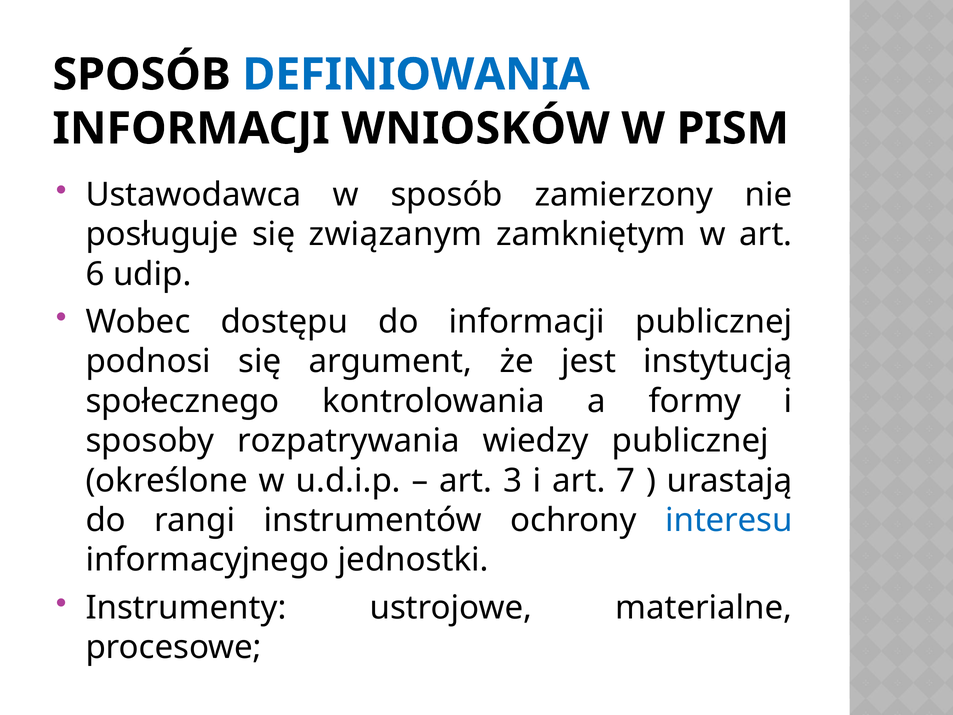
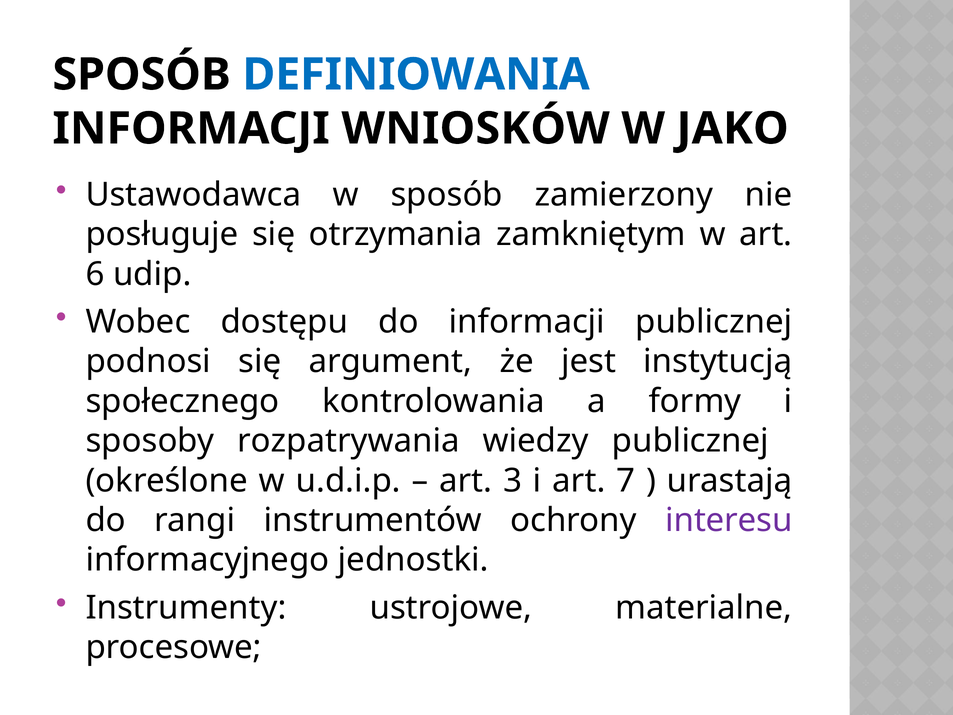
PISM: PISM -> JAKO
związanym: związanym -> otrzymania
interesu colour: blue -> purple
